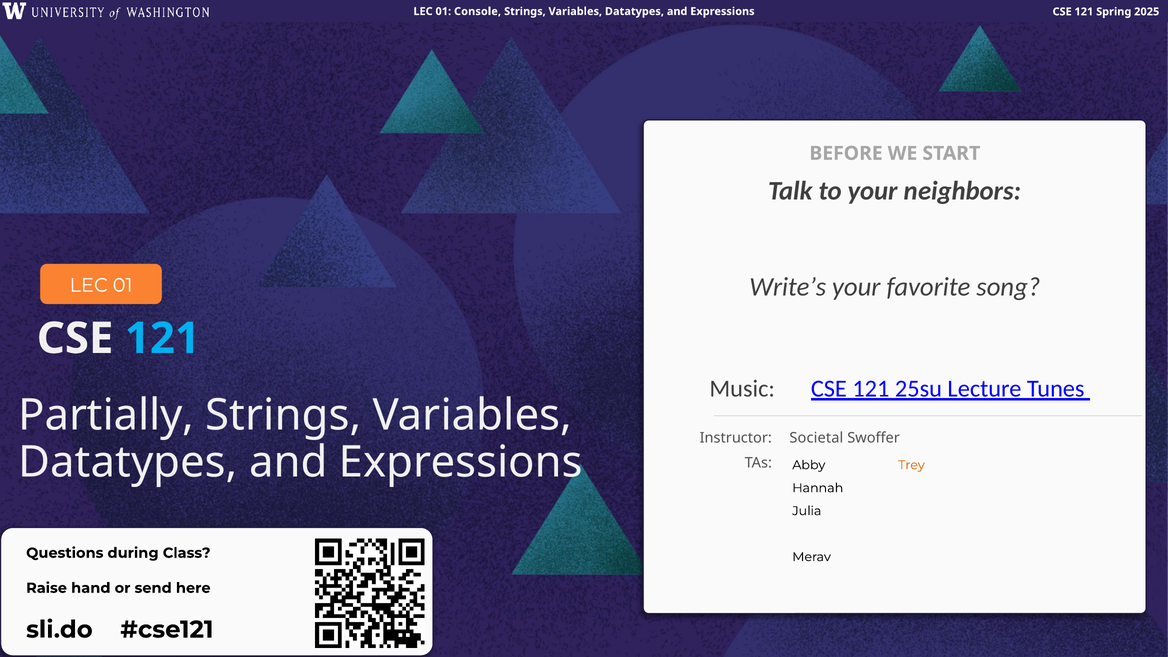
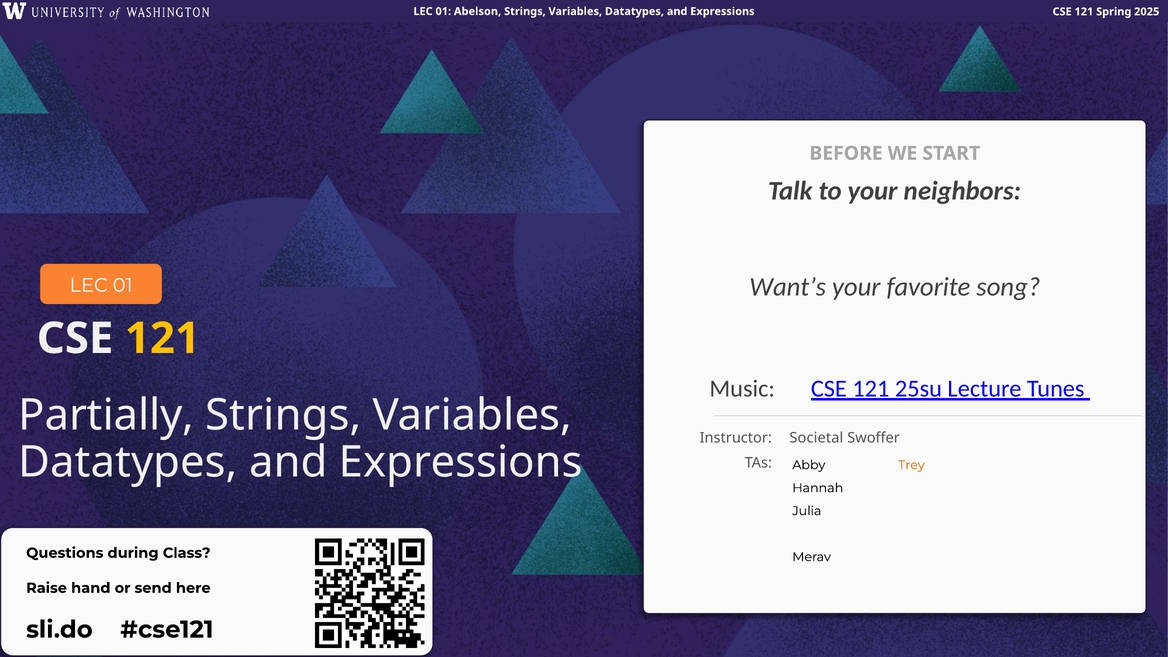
Console: Console -> Abelson
Write’s: Write’s -> Want’s
121 at (162, 339) colour: light blue -> yellow
